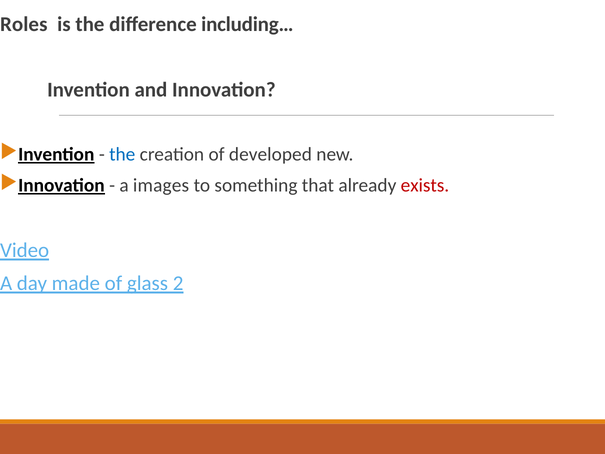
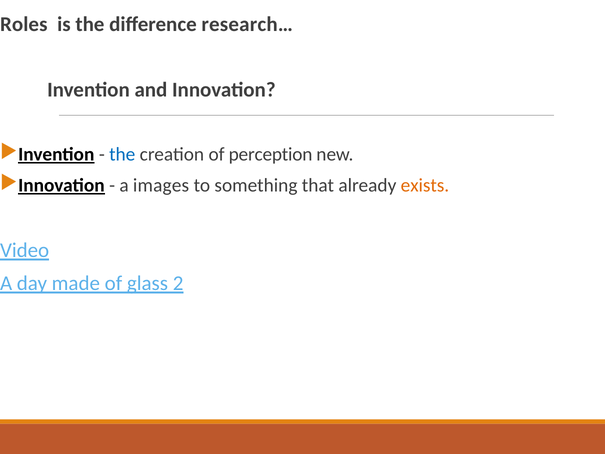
including…: including… -> research…
developed: developed -> perception
exists colour: red -> orange
